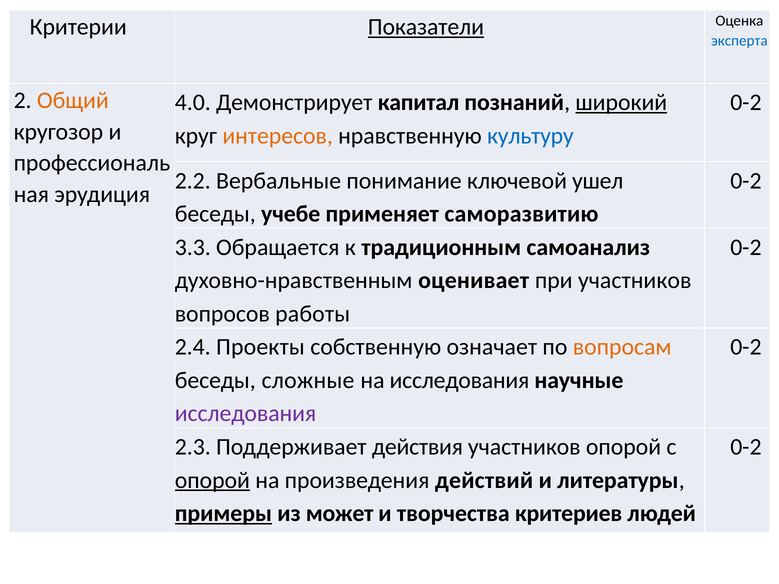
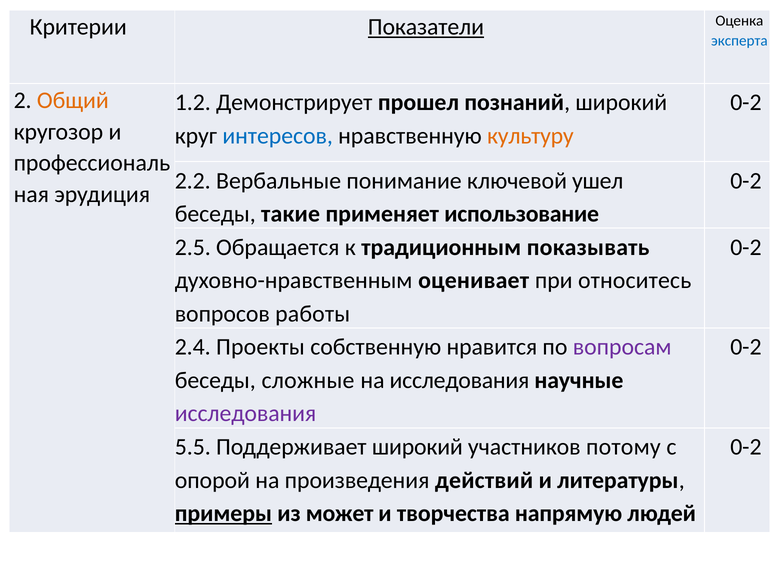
4.0: 4.0 -> 1.2
капитал: капитал -> прошел
широкий at (621, 103) underline: present -> none
интересов colour: orange -> blue
культуру colour: blue -> orange
учебе: учебе -> такие
саморазвитию: саморазвитию -> использование
3.3: 3.3 -> 2.5
самоанализ: самоанализ -> показывать
при участников: участников -> относитесь
означает: означает -> нравится
вопросам colour: orange -> purple
2.3: 2.3 -> 5.5
Поддерживает действия: действия -> широкий
участников опорой: опорой -> потому
опорой at (212, 480) underline: present -> none
критериев: критериев -> напрямую
